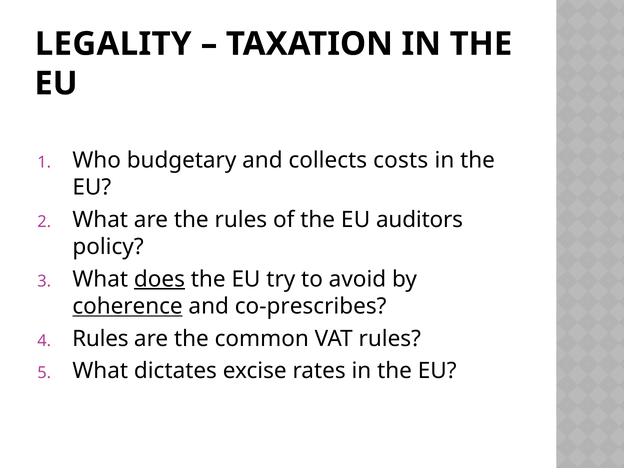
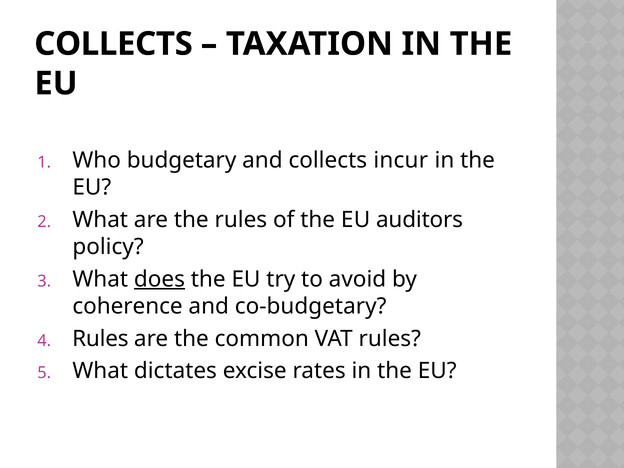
LEGALITY at (113, 44): LEGALITY -> COLLECTS
costs: costs -> incur
coherence underline: present -> none
co-prescribes: co-prescribes -> co-budgetary
